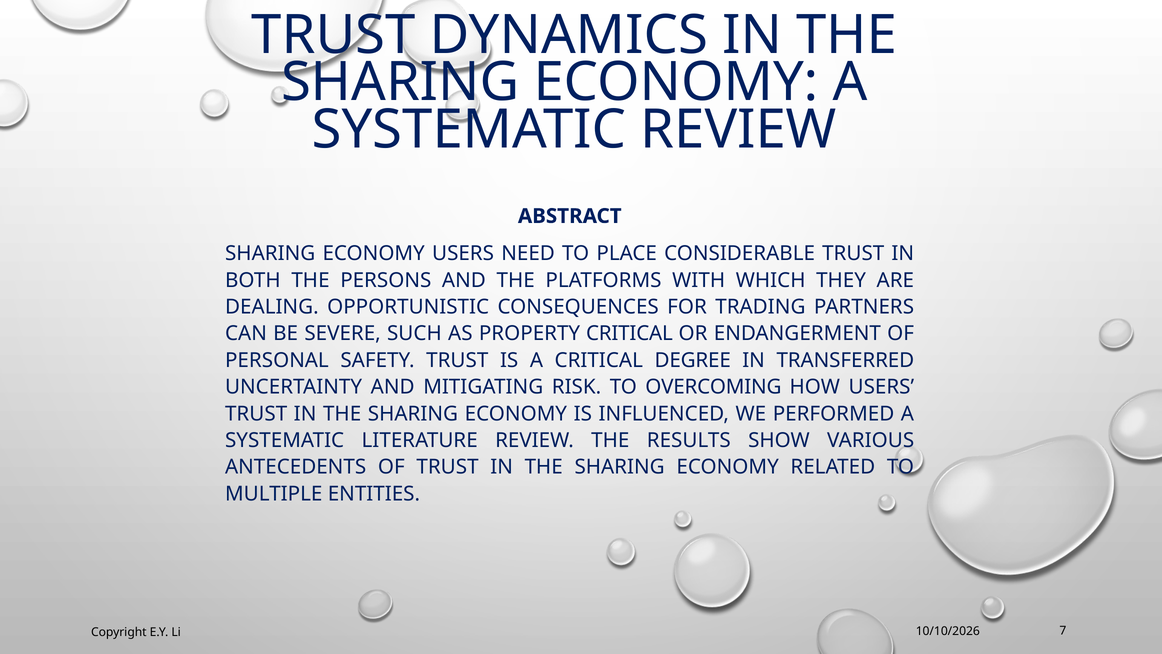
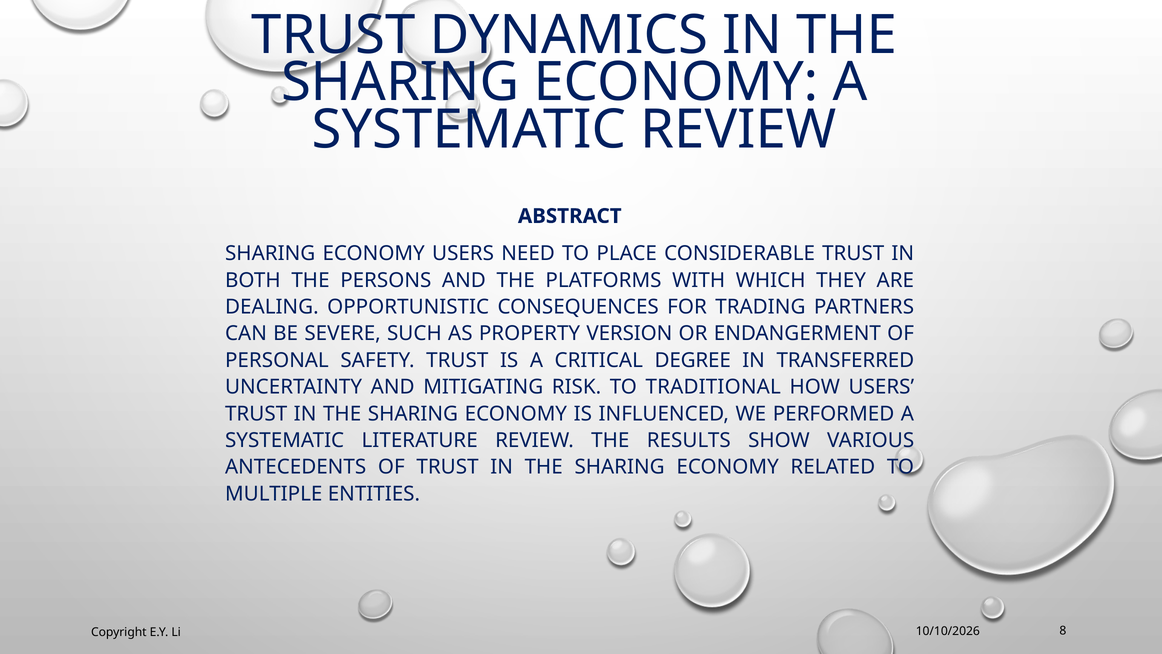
PROPERTY CRITICAL: CRITICAL -> VERSION
OVERCOMING: OVERCOMING -> TRADITIONAL
7: 7 -> 8
